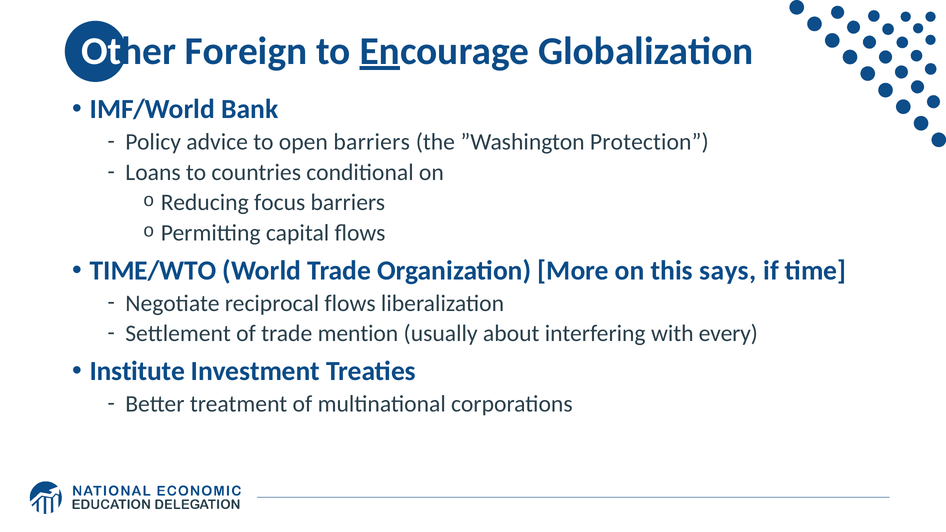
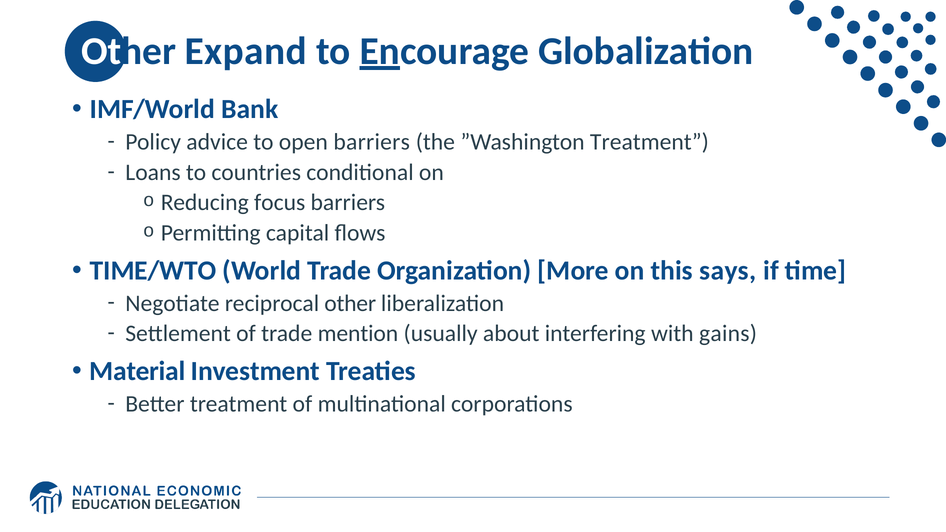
Foreign: Foreign -> Expand
”Washington Protection: Protection -> Treatment
reciprocal flows: flows -> other
every: every -> gains
Institute: Institute -> Material
